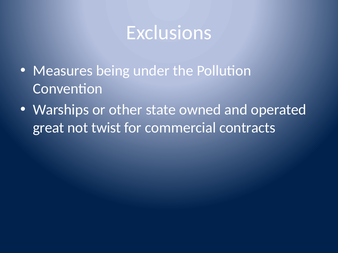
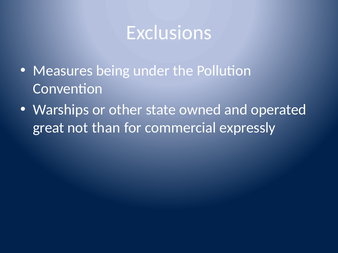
twist: twist -> than
contracts: contracts -> expressly
